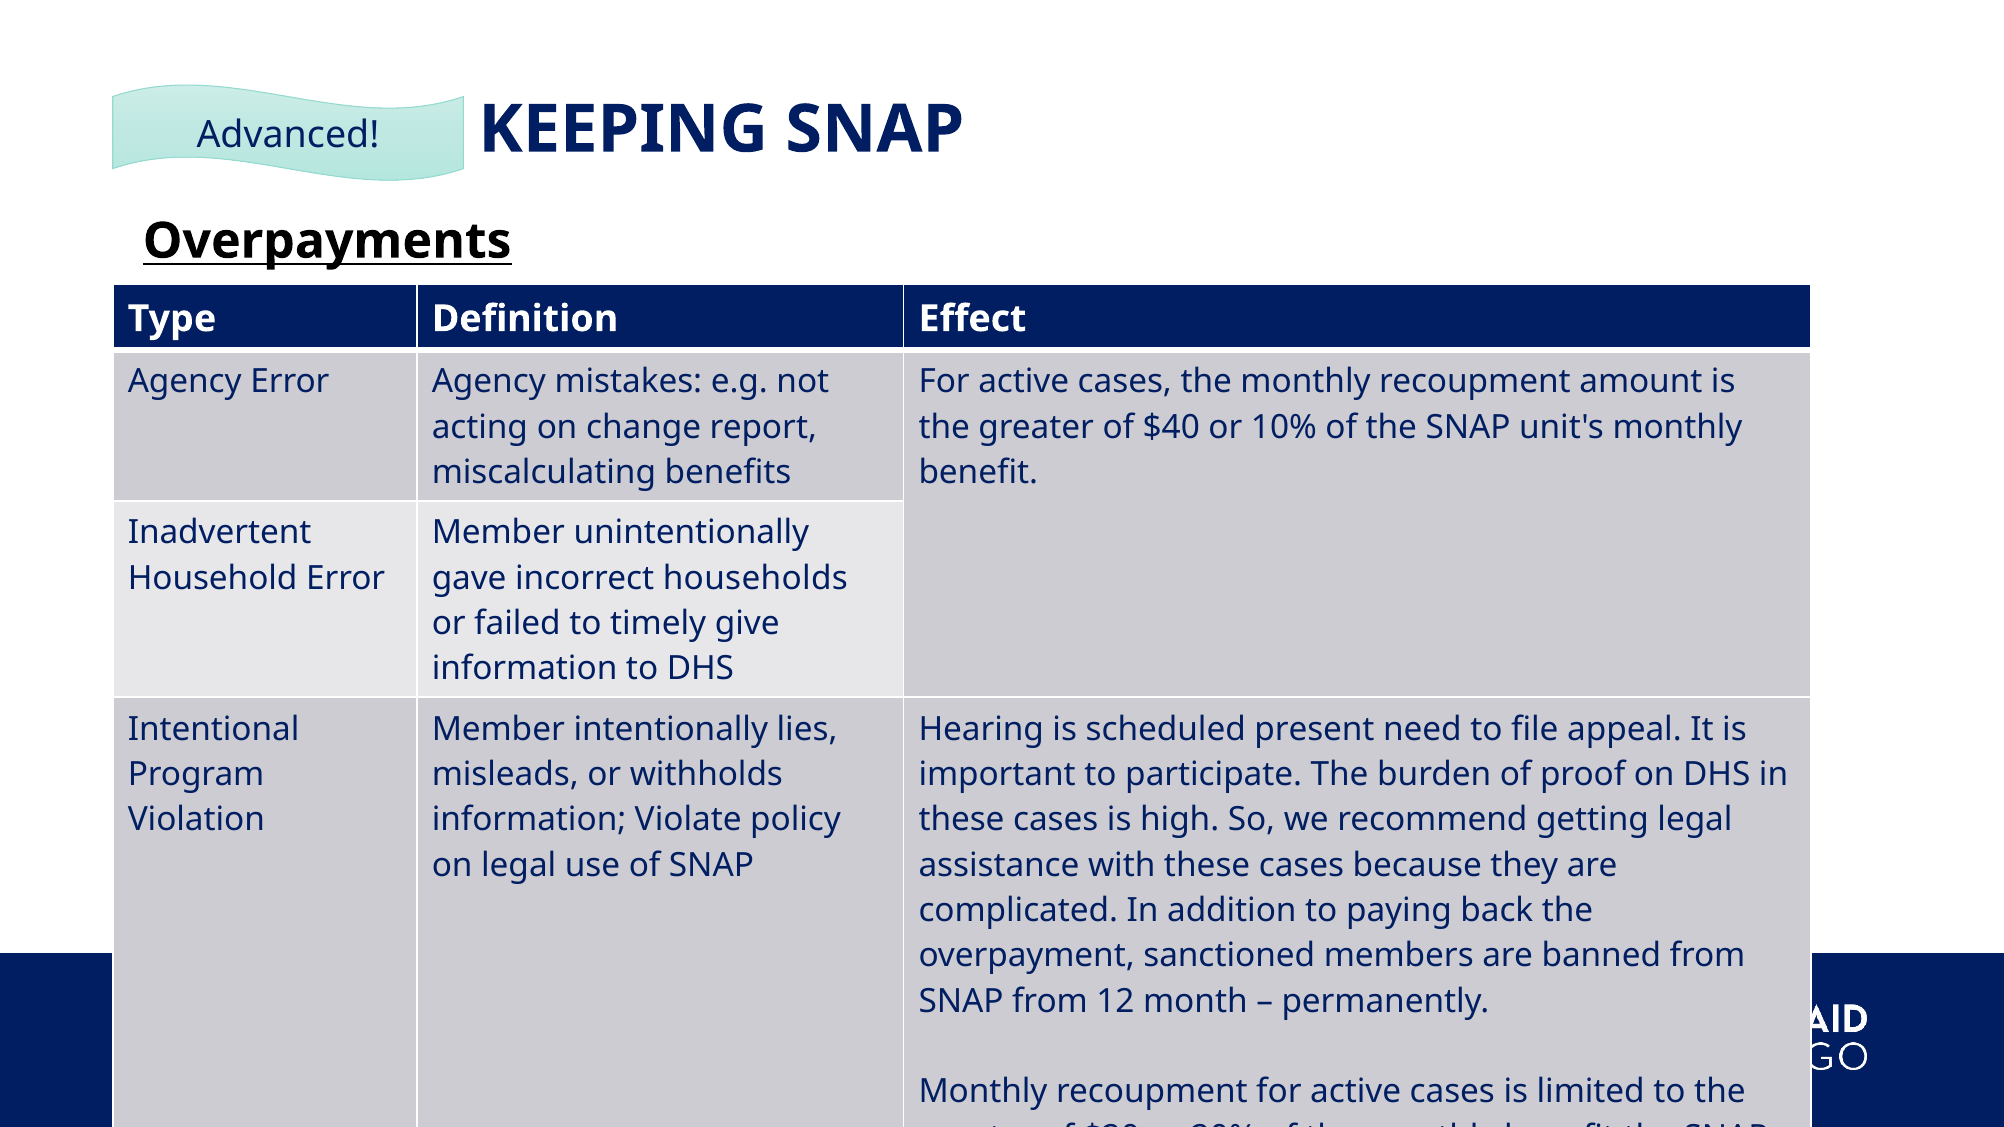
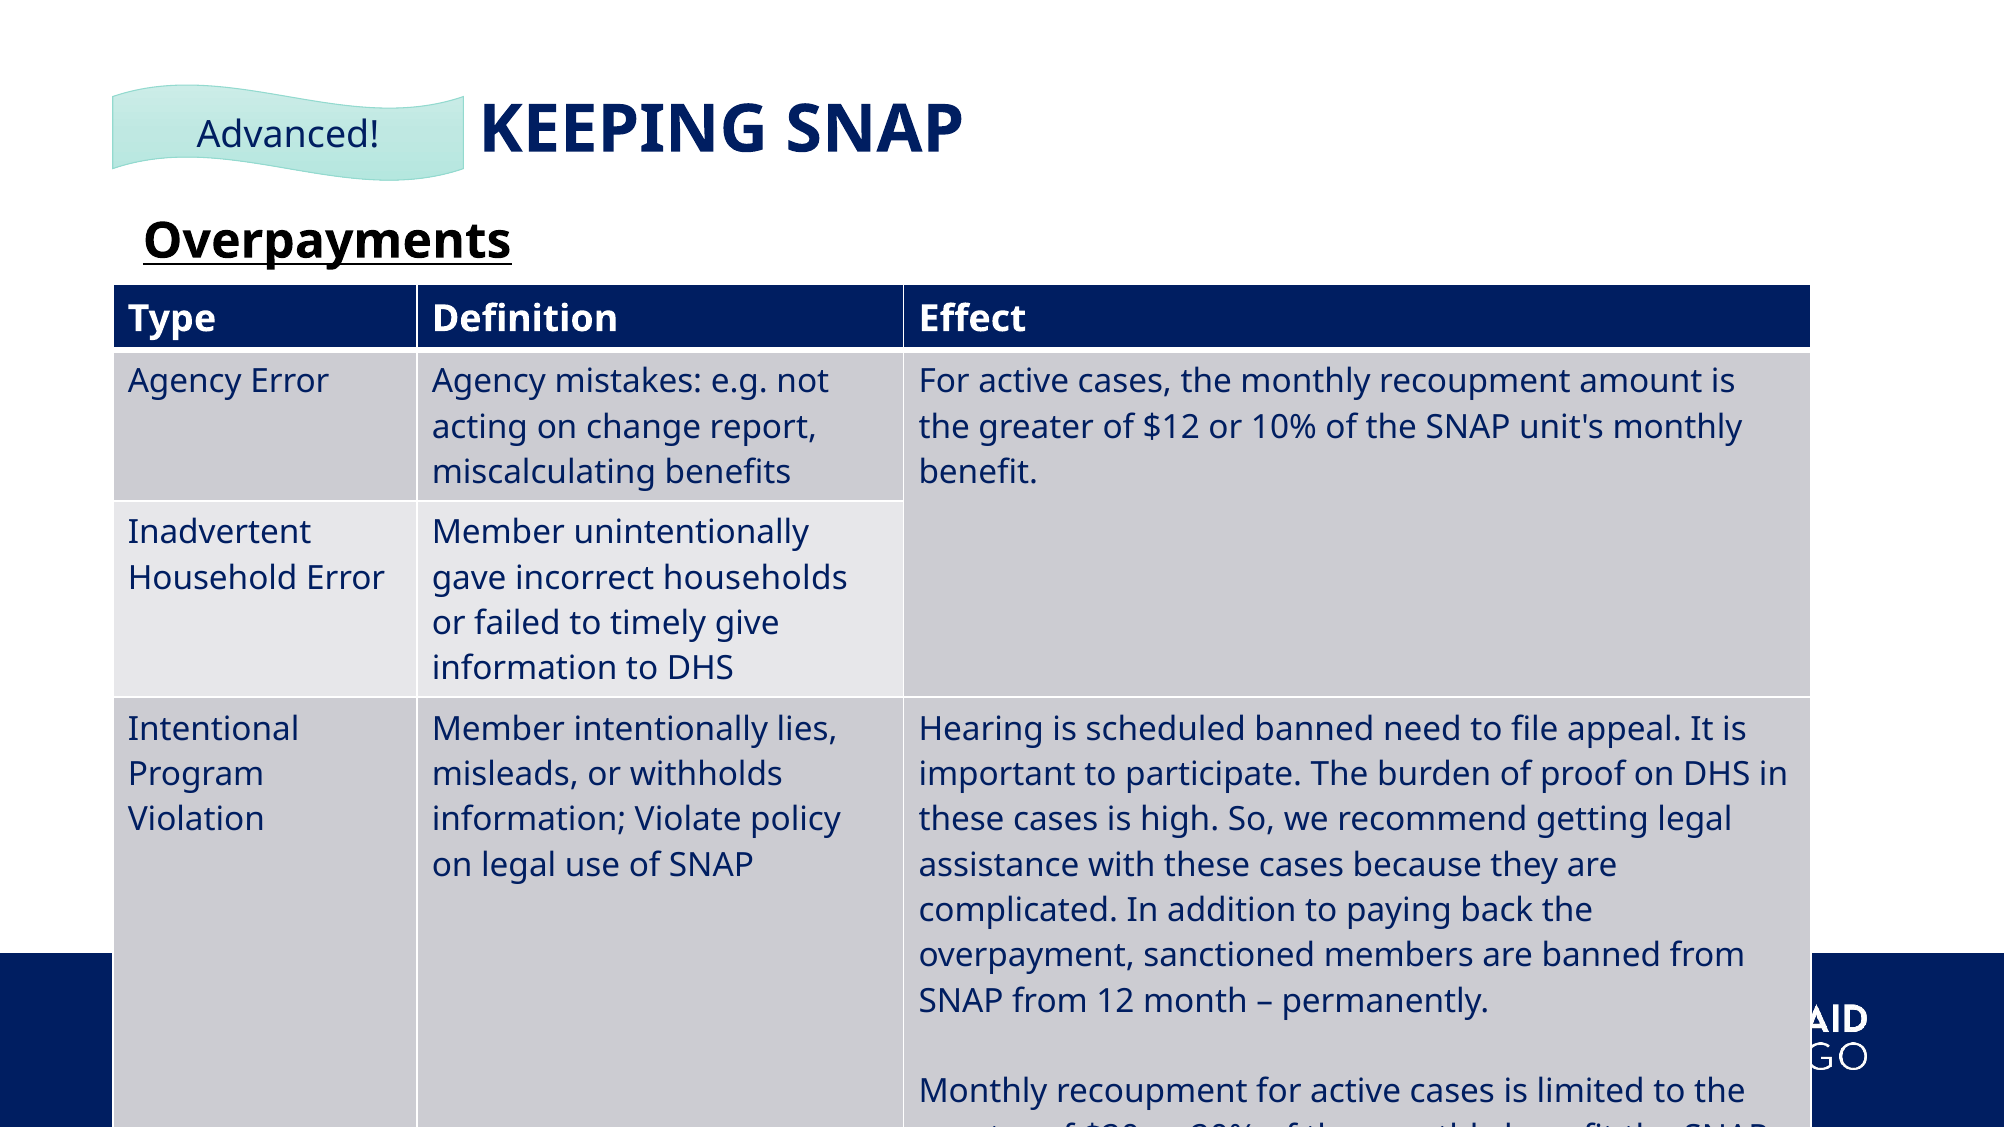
$40: $40 -> $12
scheduled present: present -> banned
